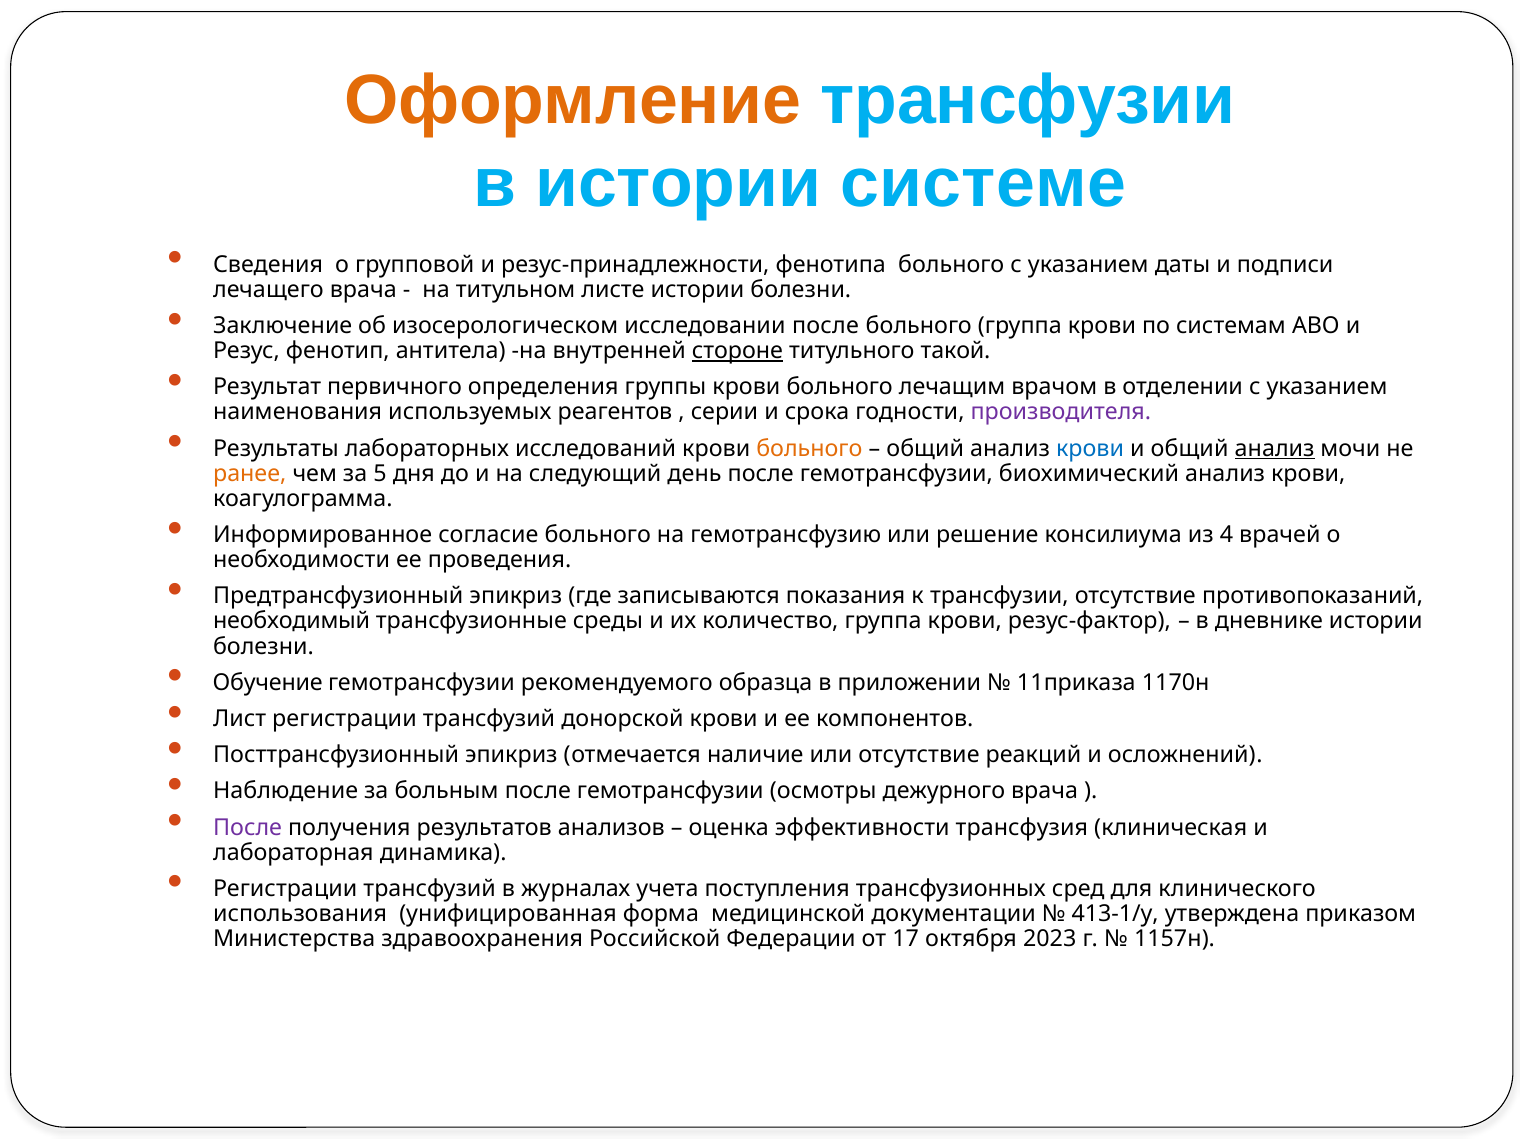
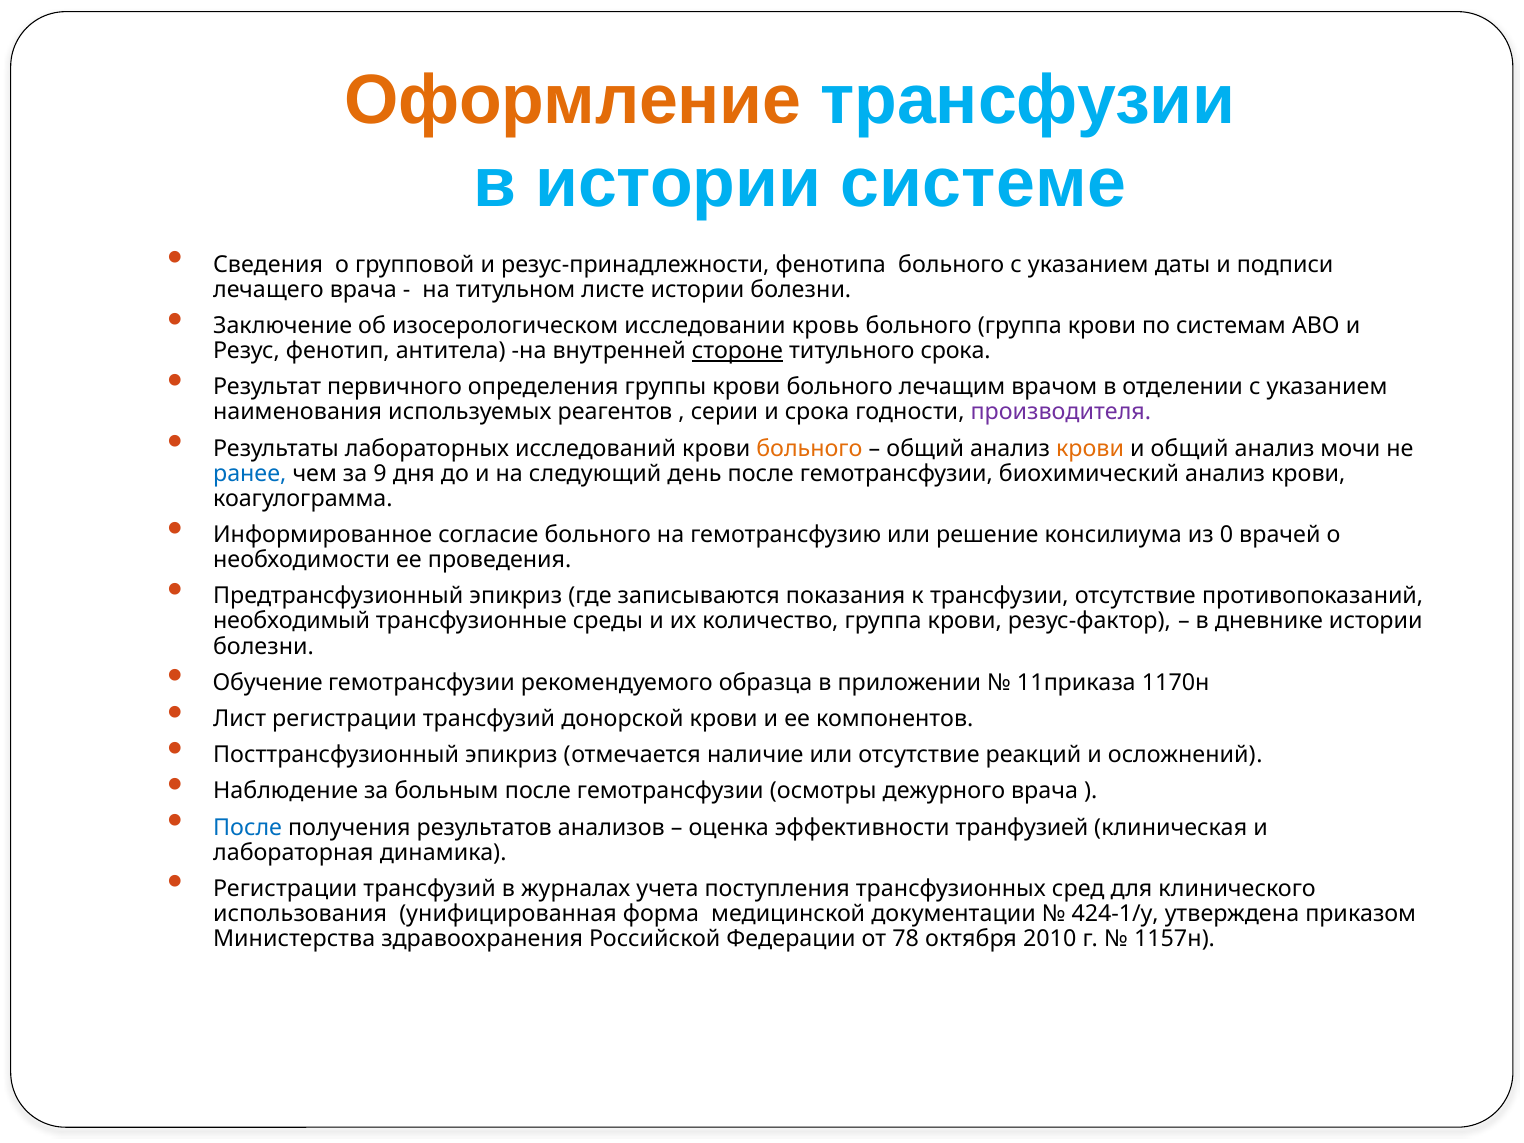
исследовании после: после -> кровь
титульного такой: такой -> срока
крови at (1090, 448) colour: blue -> orange
анализ at (1275, 448) underline: present -> none
ранее colour: orange -> blue
5: 5 -> 9
4: 4 -> 0
После at (248, 827) colour: purple -> blue
трансфузия: трансфузия -> транфузией
413-1/у: 413-1/у -> 424-1/у
17: 17 -> 78
2023: 2023 -> 2010
